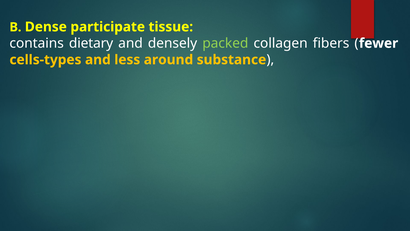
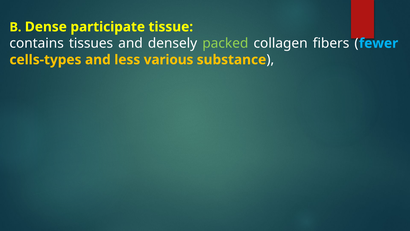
dietary: dietary -> tissues
fewer colour: white -> light blue
around: around -> various
